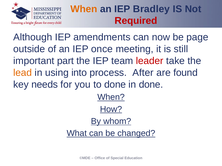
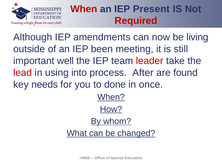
When at (84, 9) colour: orange -> red
Bradley: Bradley -> Present
page: page -> living
once: once -> been
part: part -> well
lead colour: orange -> red
in done: done -> once
